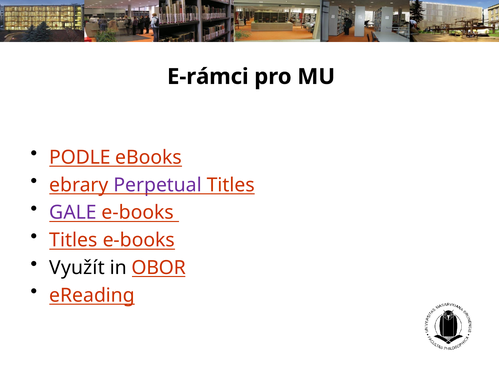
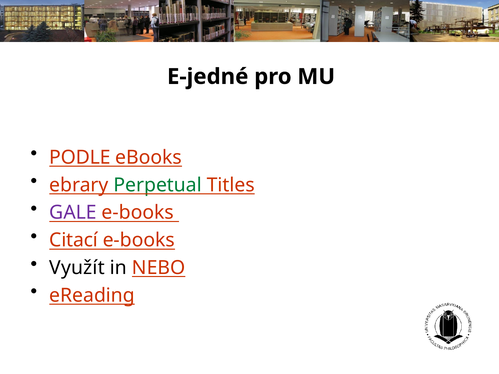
E-rámci: E-rámci -> E-jedné
Perpetual colour: purple -> green
Titles at (73, 240): Titles -> Citací
OBOR: OBOR -> NEBO
